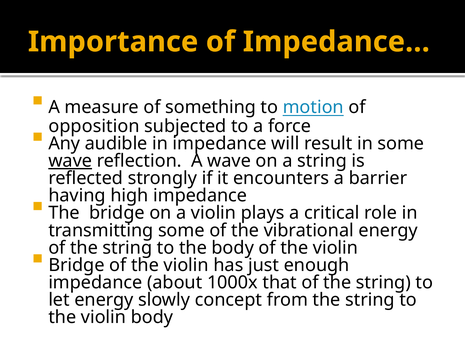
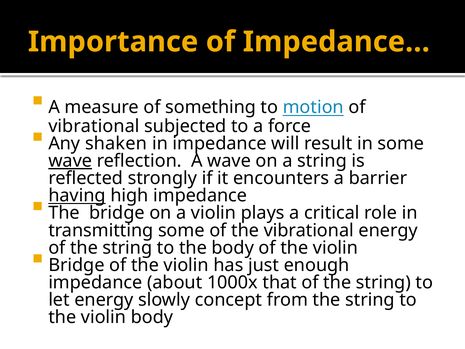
opposition at (94, 126): opposition -> vibrational
audible: audible -> shaken
having underline: none -> present
